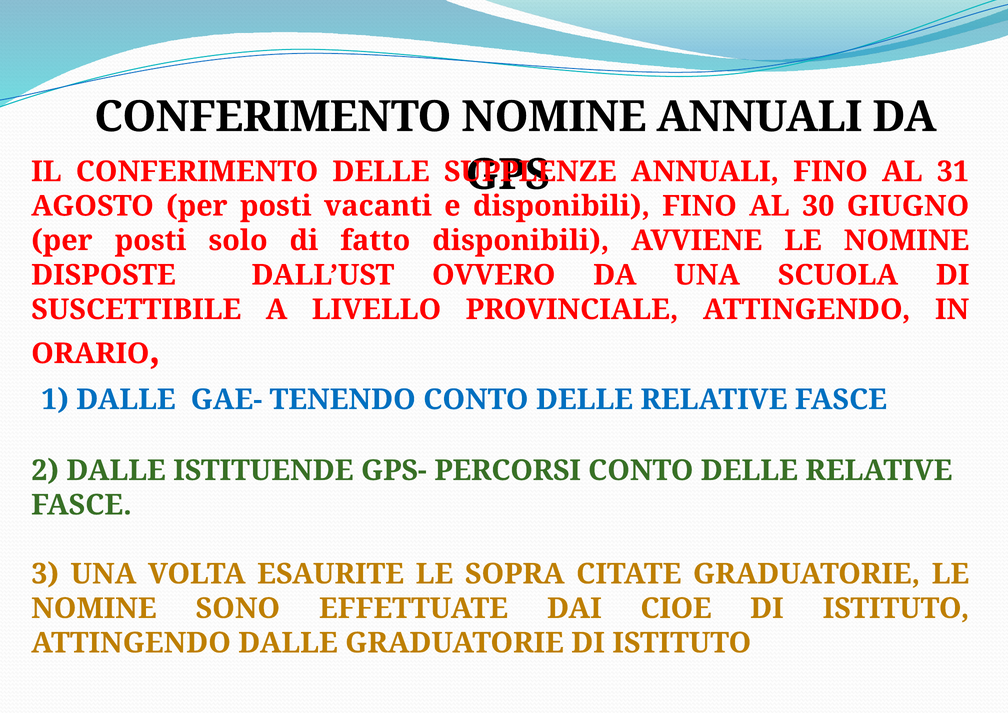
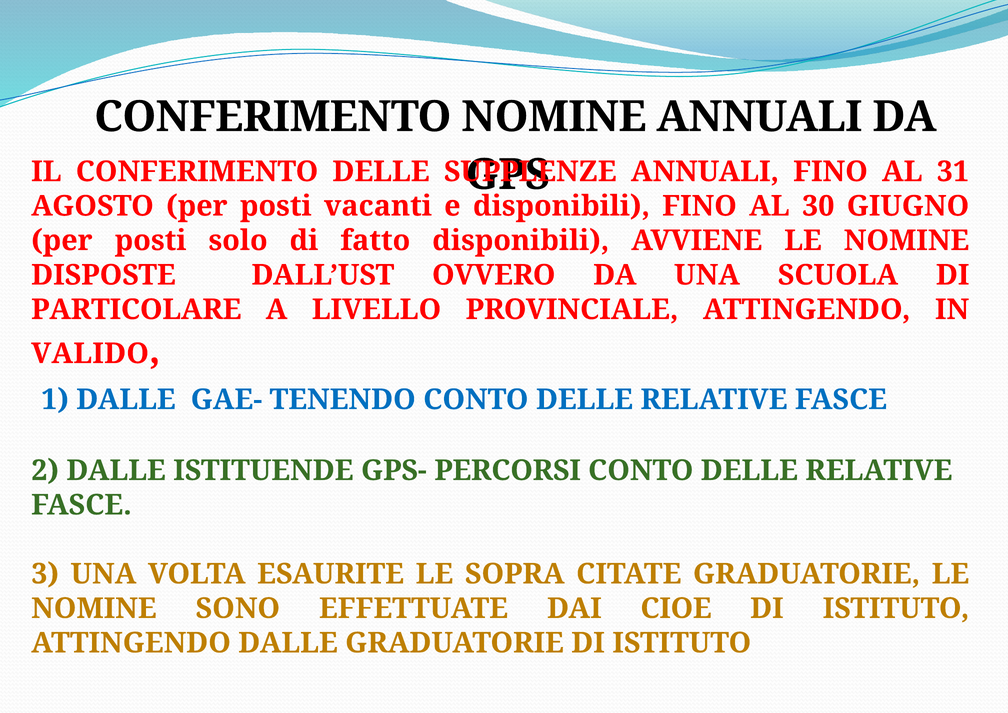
SUSCETTIBILE: SUSCETTIBILE -> PARTICOLARE
ORARIO: ORARIO -> VALIDO
